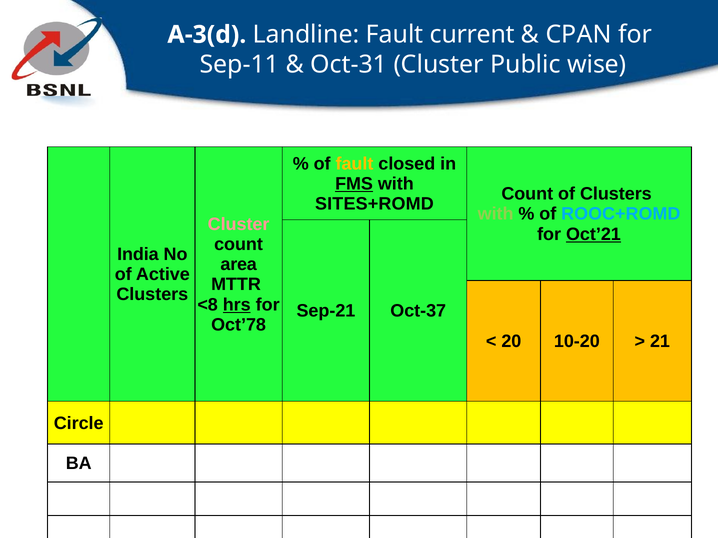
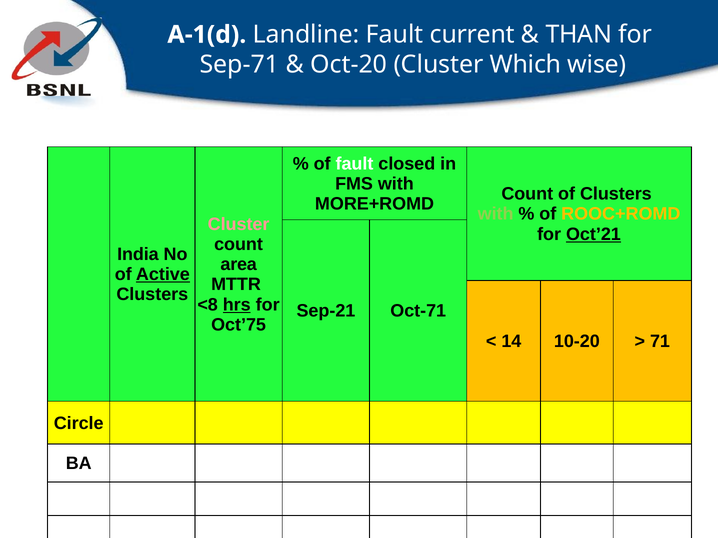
A-3(d: A-3(d -> A-1(d
CPAN: CPAN -> THAN
Sep-11: Sep-11 -> Sep-71
Oct-31: Oct-31 -> Oct-20
Public: Public -> Which
fault at (354, 164) colour: yellow -> white
FMS underline: present -> none
SITES+ROMD: SITES+ROMD -> MORE+ROMD
ROOC+ROMD colour: light blue -> yellow
Active underline: none -> present
Oct-37: Oct-37 -> Oct-71
Oct’78: Oct’78 -> Oct’75
20: 20 -> 14
21: 21 -> 71
